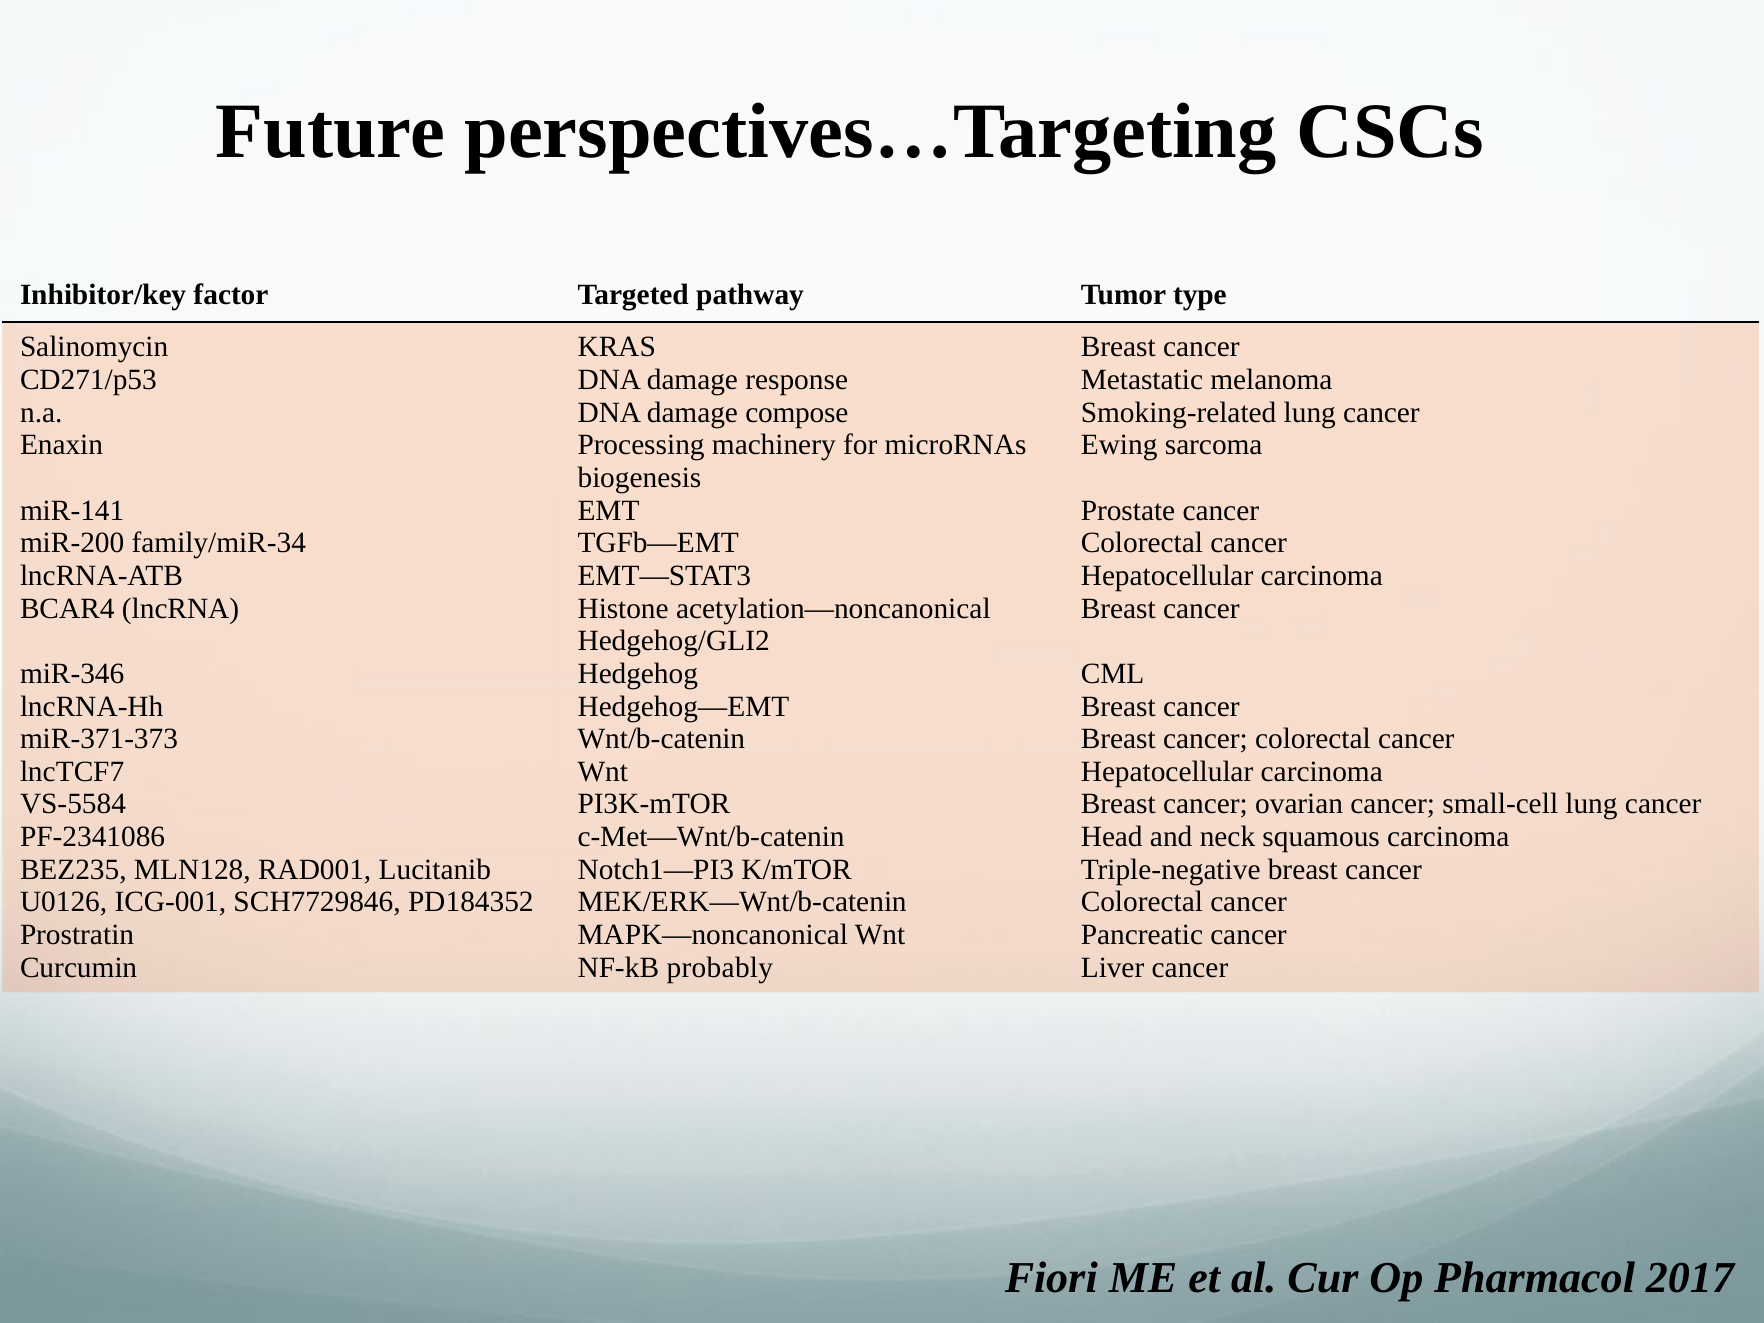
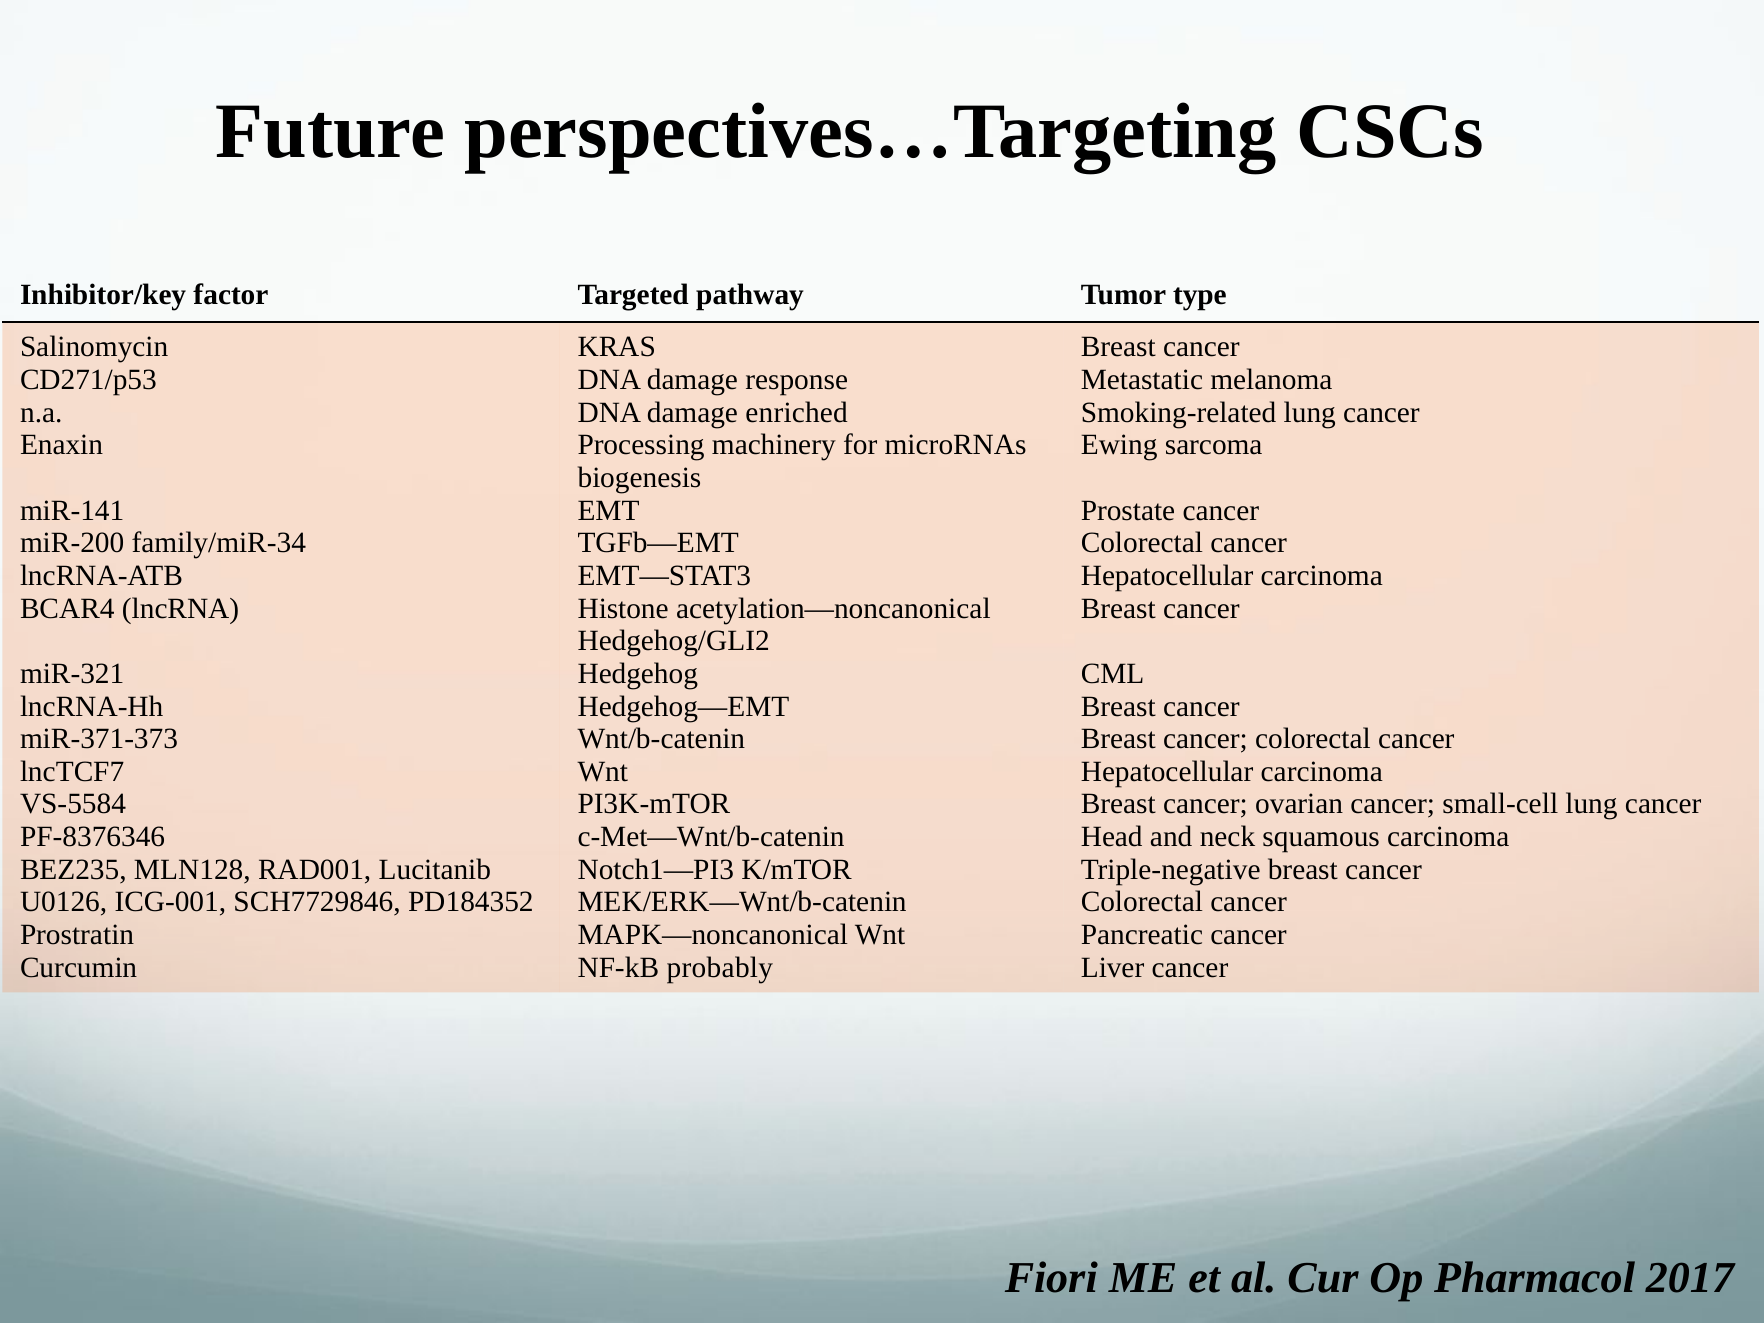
compose: compose -> enriched
miR-346: miR-346 -> miR-321
PF-2341086: PF-2341086 -> PF-8376346
